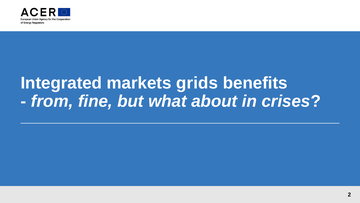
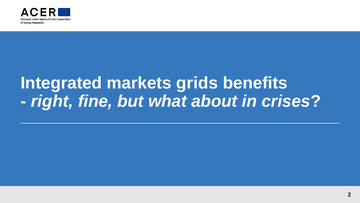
from: from -> right
